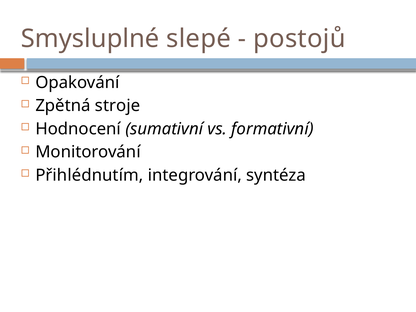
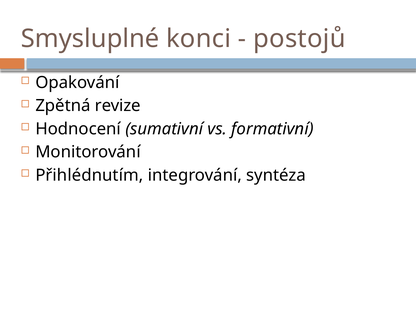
slepé: slepé -> konci
stroje: stroje -> revize
